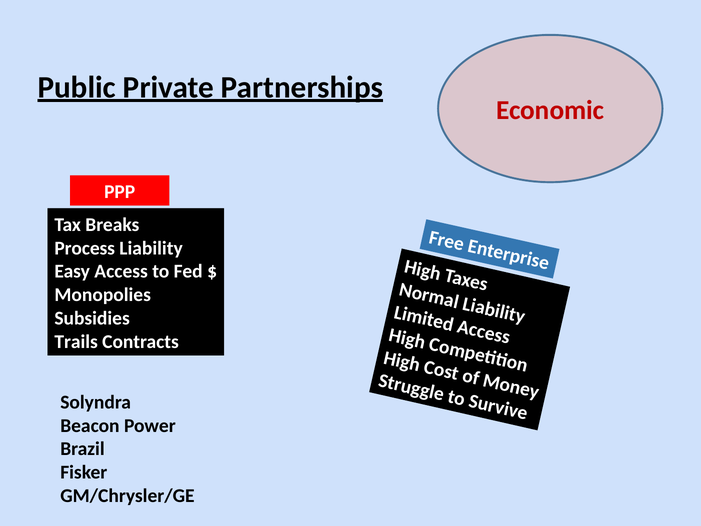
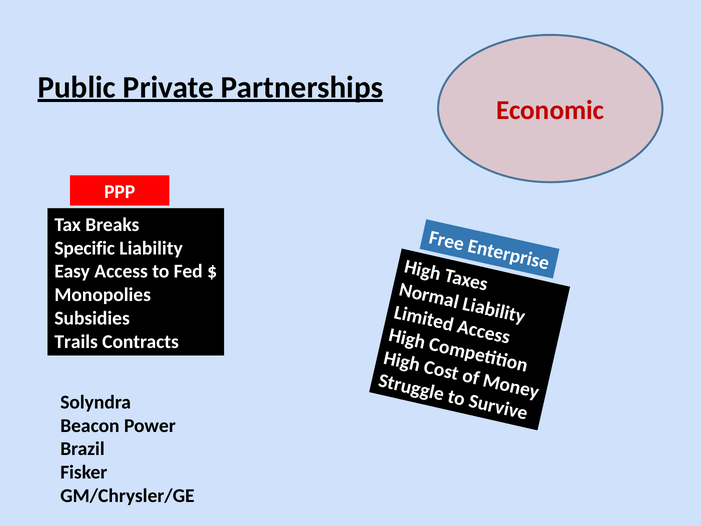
Process: Process -> Specific
